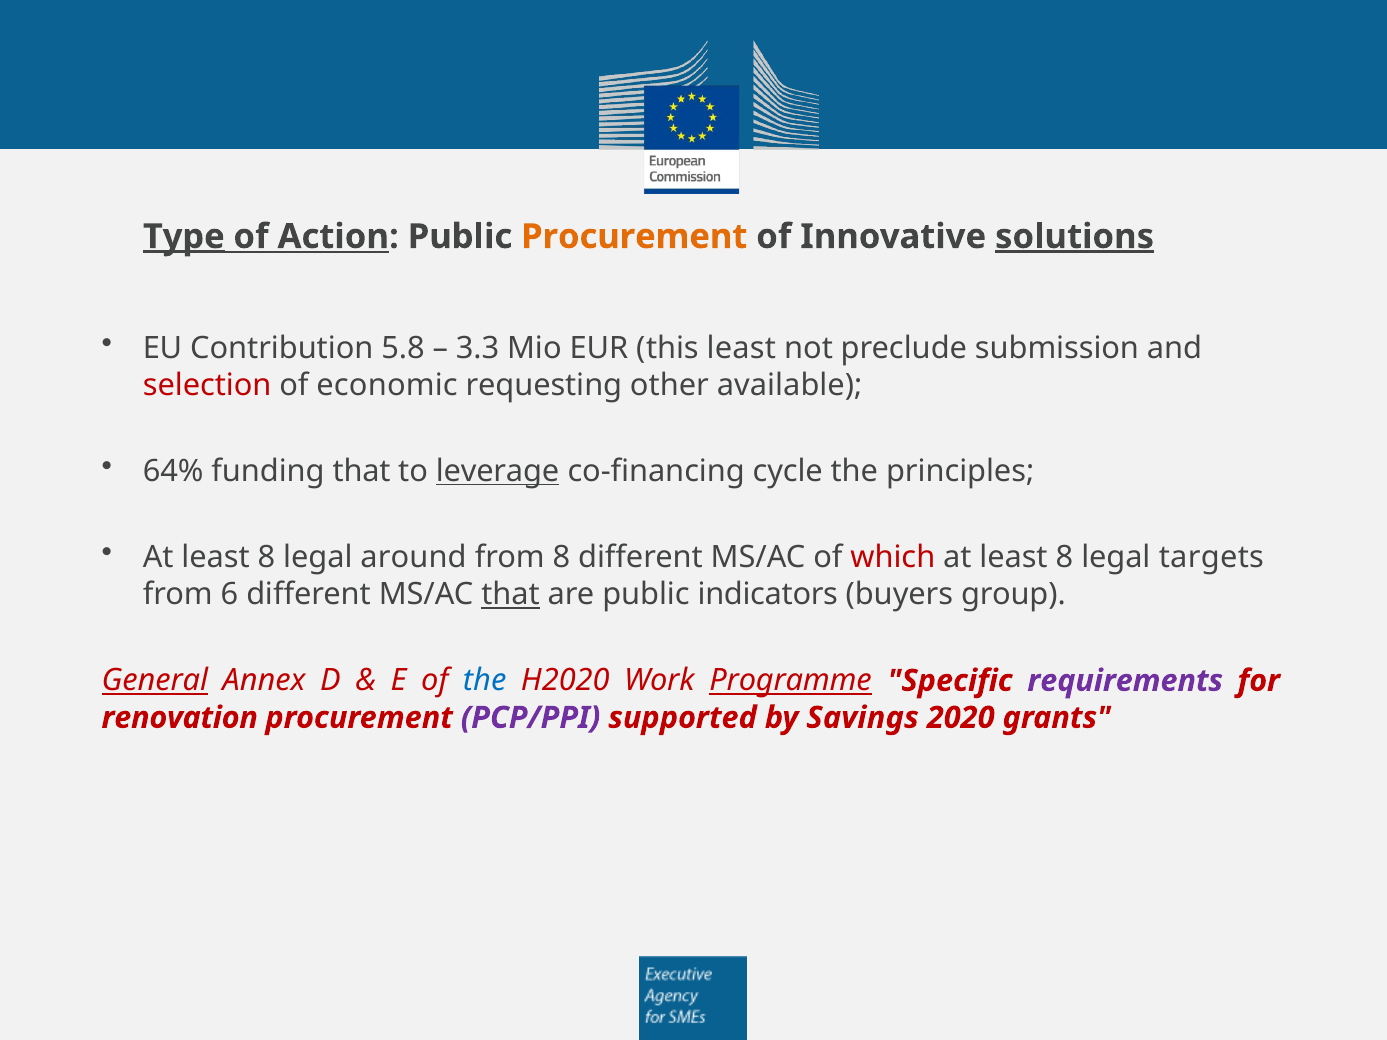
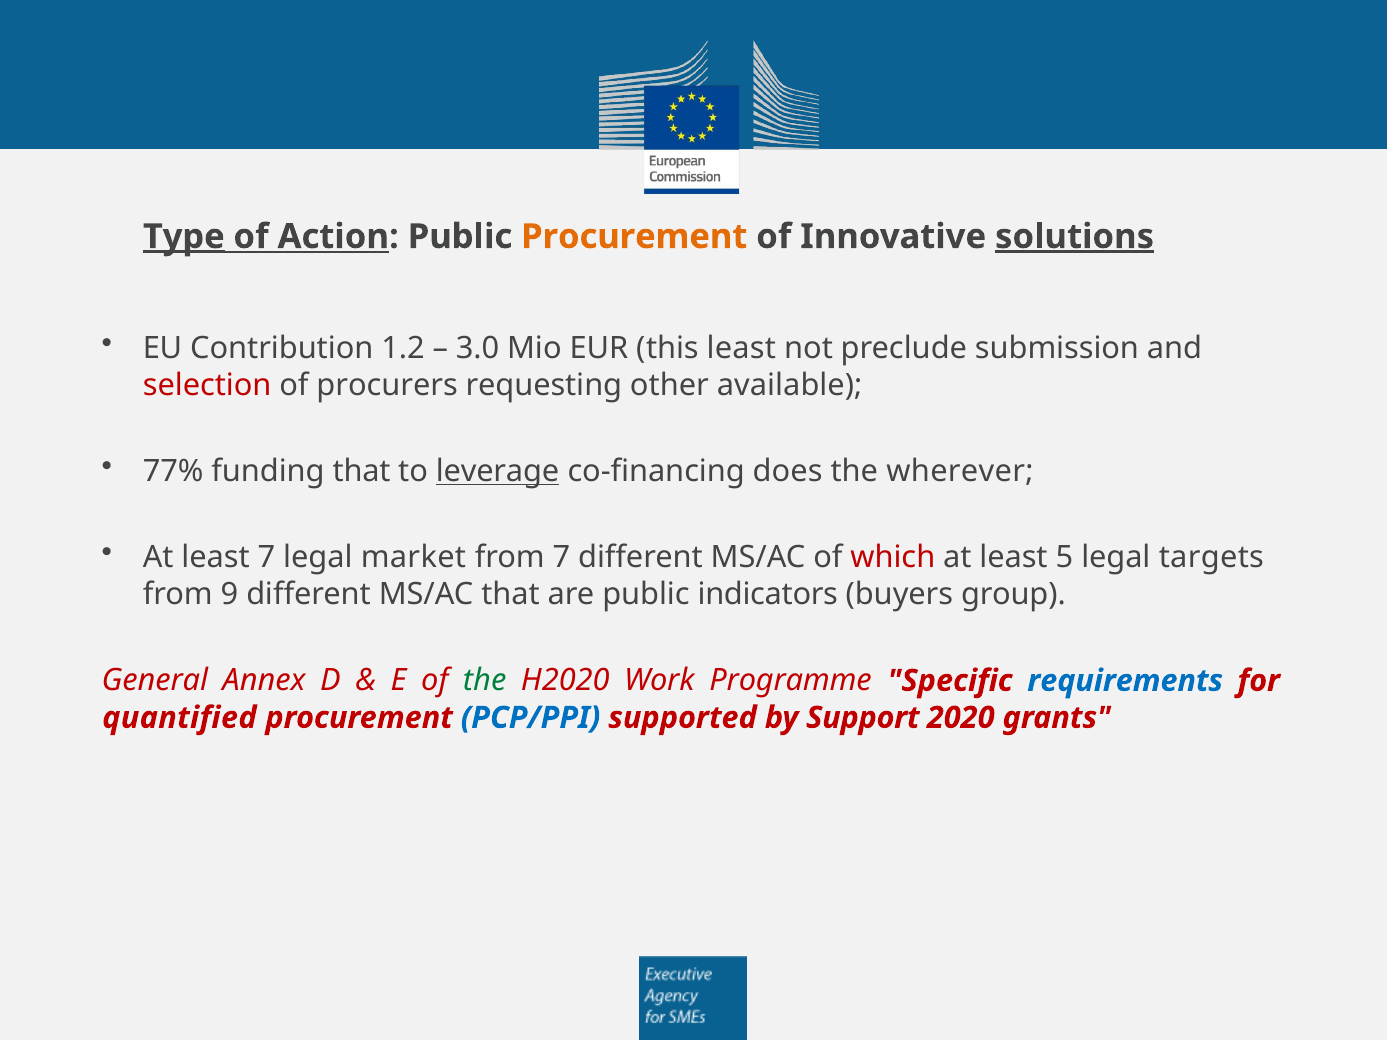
5.8: 5.8 -> 1.2
3.3: 3.3 -> 3.0
economic: economic -> procurers
64%: 64% -> 77%
cycle: cycle -> does
principles: principles -> wherever
8 at (266, 558): 8 -> 7
around: around -> market
from 8: 8 -> 7
8 at (1064, 558): 8 -> 5
6: 6 -> 9
that at (511, 595) underline: present -> none
General underline: present -> none
the at (485, 681) colour: blue -> green
Programme underline: present -> none
requirements colour: purple -> blue
renovation: renovation -> quantified
PCP/PPI colour: purple -> blue
Savings: Savings -> Support
